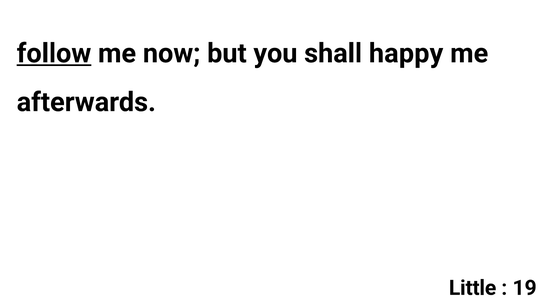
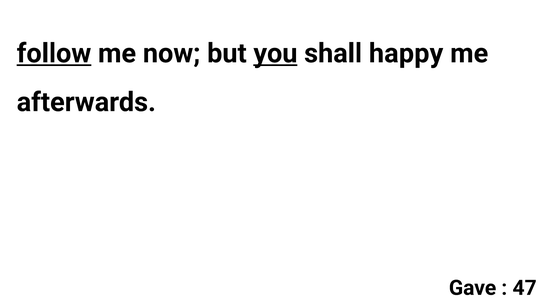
you underline: none -> present
Little: Little -> Gave
19: 19 -> 47
